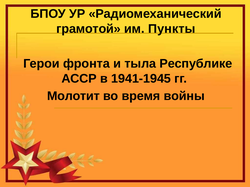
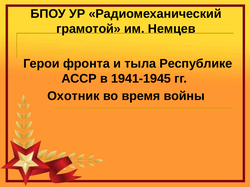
Пункты: Пункты -> Немцев
Молотит: Молотит -> Охотник
